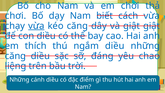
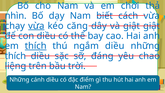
chơi at (16, 16): chơi -> nhìn
thích at (36, 46) underline: none -> present
căng at (15, 56): căng -> thích
